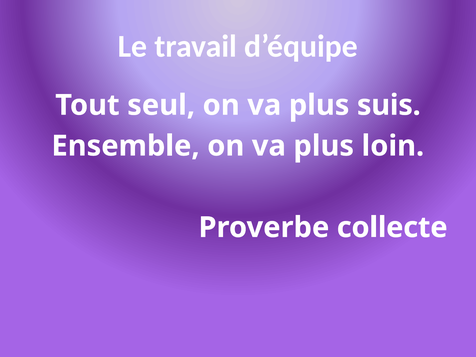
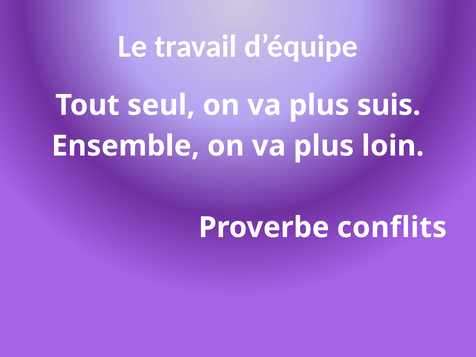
collecte: collecte -> conflits
